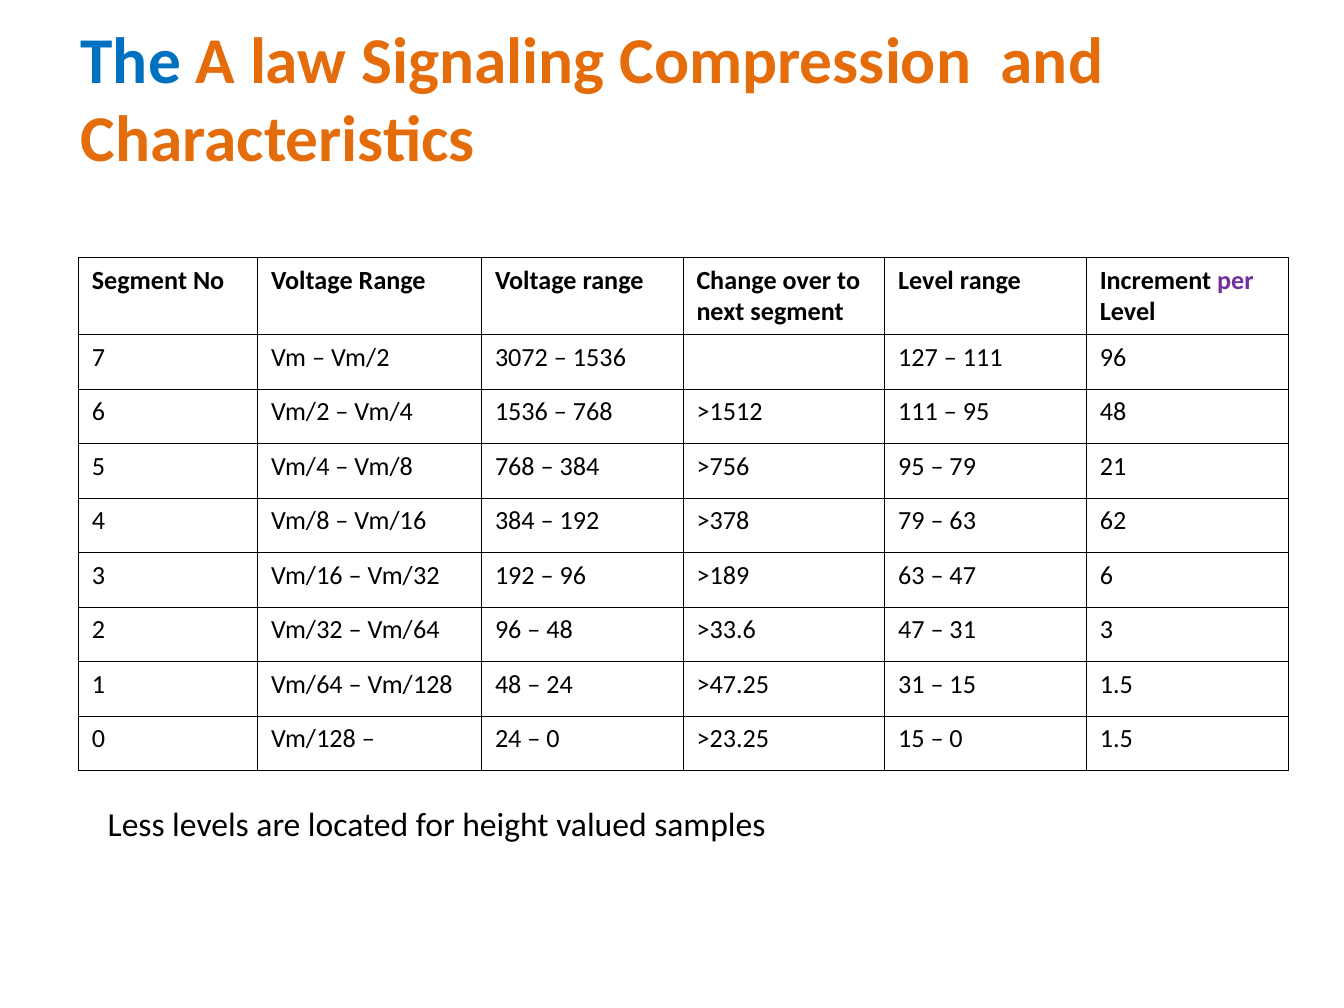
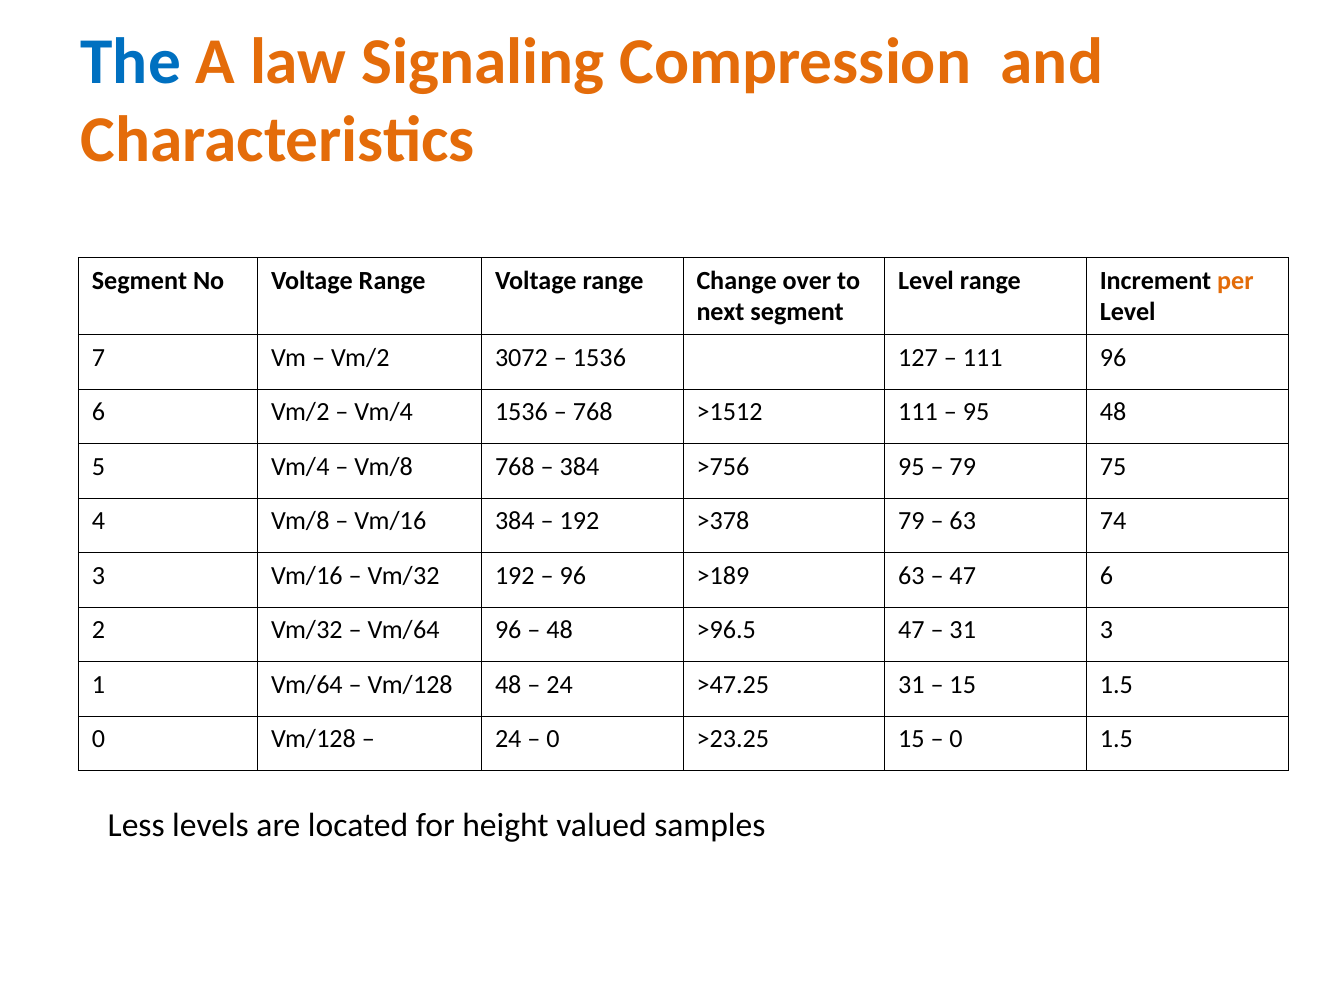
per colour: purple -> orange
21: 21 -> 75
62: 62 -> 74
>33.6: >33.6 -> >96.5
